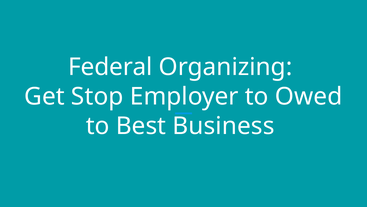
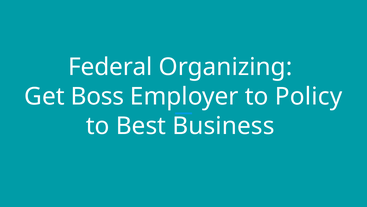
Stop: Stop -> Boss
Owed: Owed -> Policy
